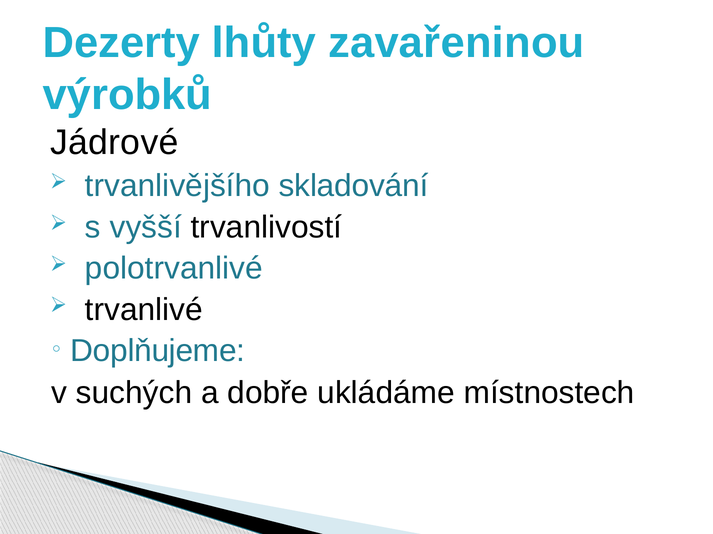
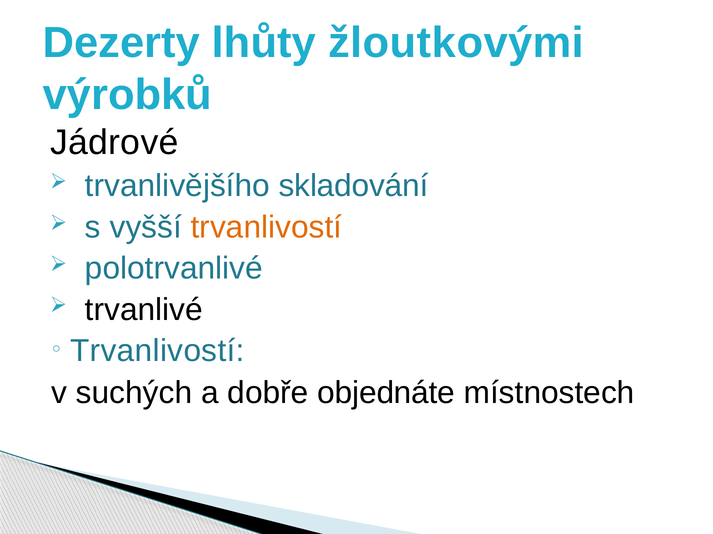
zavařeninou: zavařeninou -> žloutkovými
trvanlivostí at (266, 228) colour: black -> orange
Doplňujeme at (158, 351): Doplňujeme -> Trvanlivostí
ukládáme: ukládáme -> objednáte
